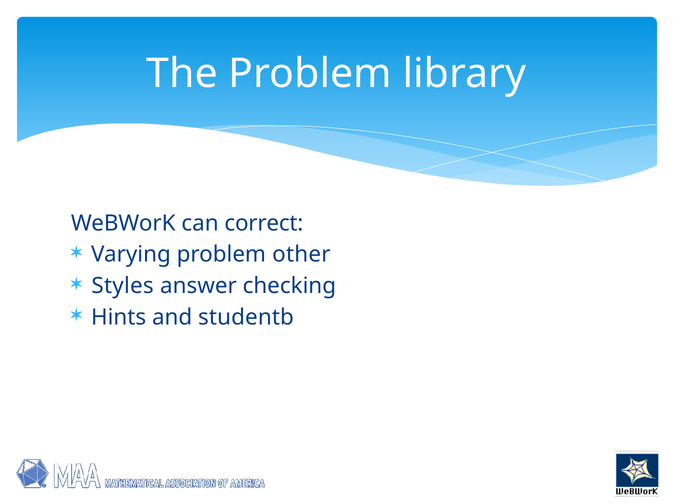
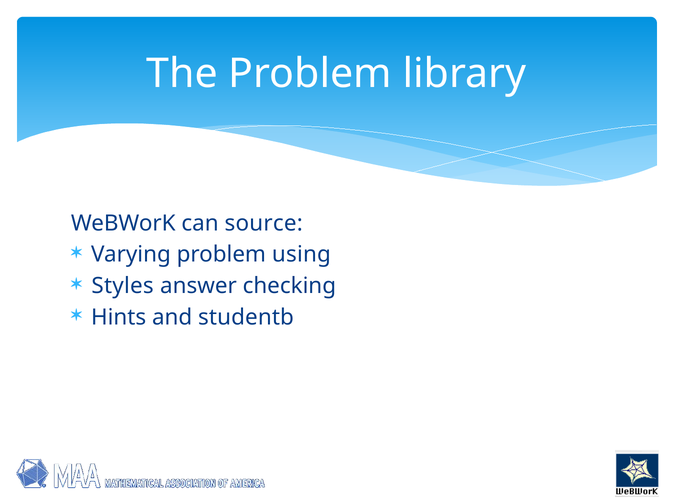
correct: correct -> source
other: other -> using
